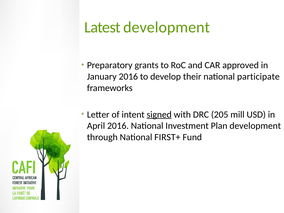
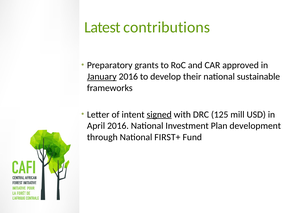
Latest development: development -> contributions
January underline: none -> present
participate: participate -> sustainable
205: 205 -> 125
